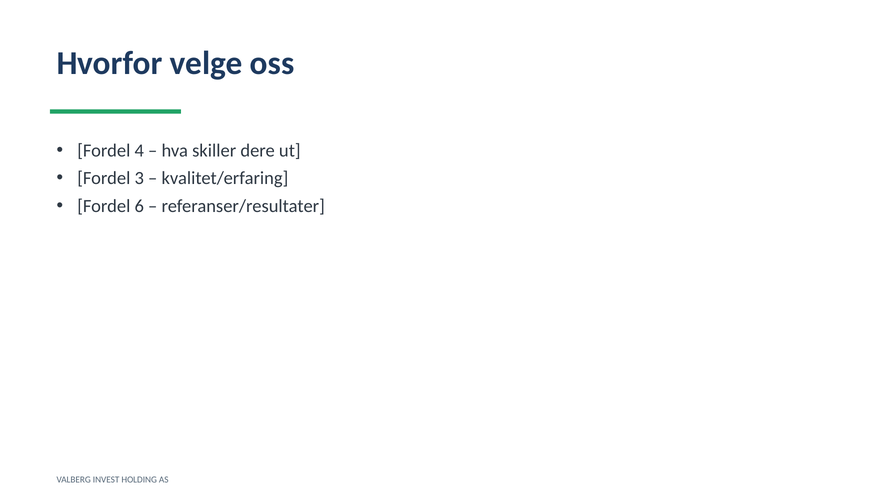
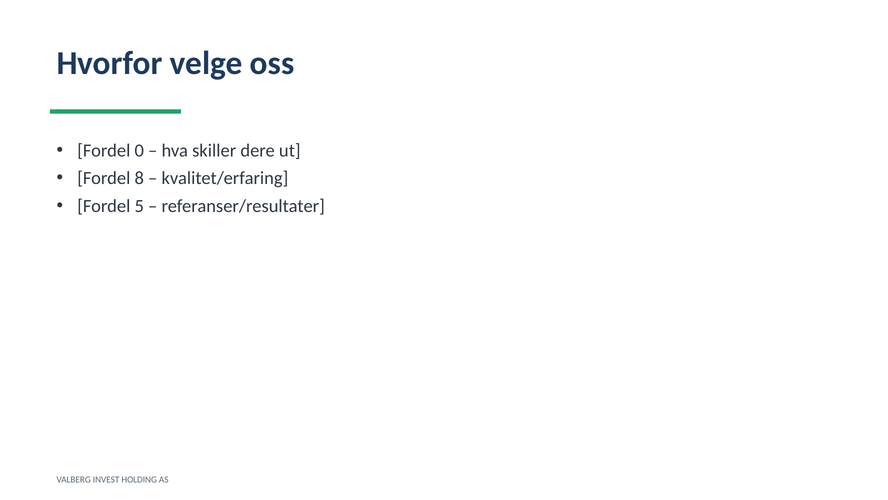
4: 4 -> 0
3: 3 -> 8
6: 6 -> 5
